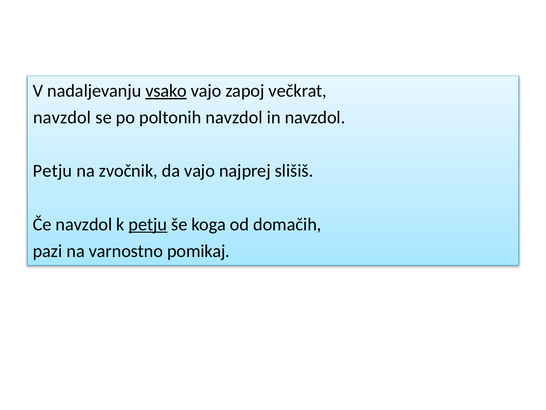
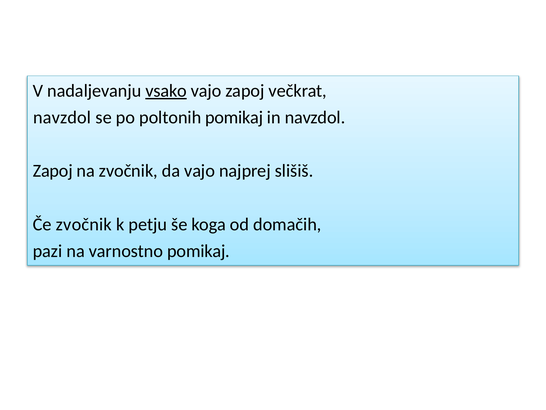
poltonih navzdol: navzdol -> pomikaj
Petju at (53, 171): Petju -> Zapoj
Če navzdol: navzdol -> zvočnik
petju at (148, 224) underline: present -> none
